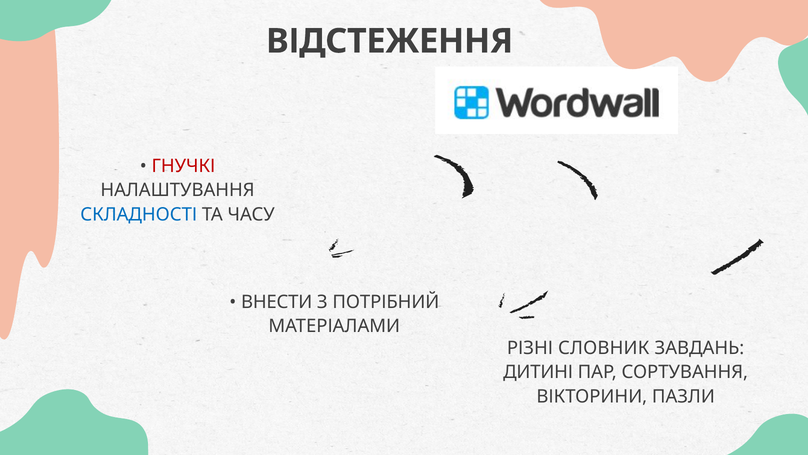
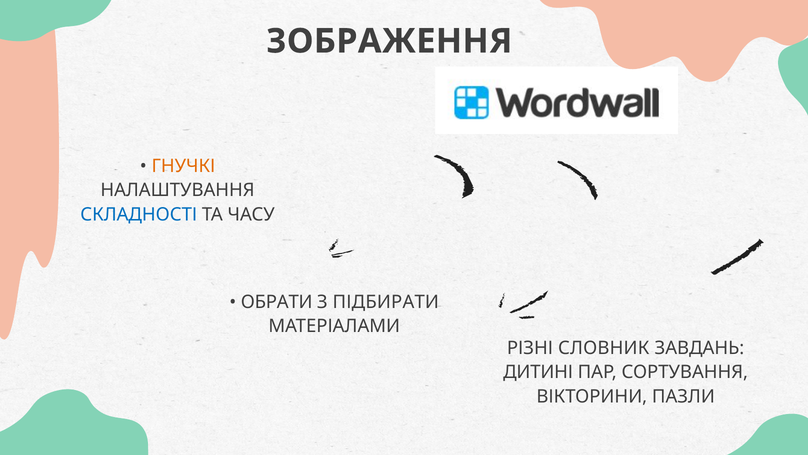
ВІДСТЕЖЕННЯ: ВІДСТЕЖЕННЯ -> ЗОБРАЖЕННЯ
ГНУЧКІ colour: red -> orange
ВНЕСТИ: ВНЕСТИ -> ОБРАТИ
ПОТРІБНИЙ: ПОТРІБНИЙ -> ПІДБИРАТИ
